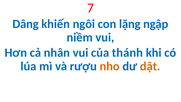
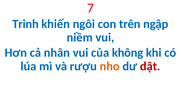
Dâng: Dâng -> Trinh
lặng: lặng -> trên
thánh: thánh -> không
dật colour: orange -> red
